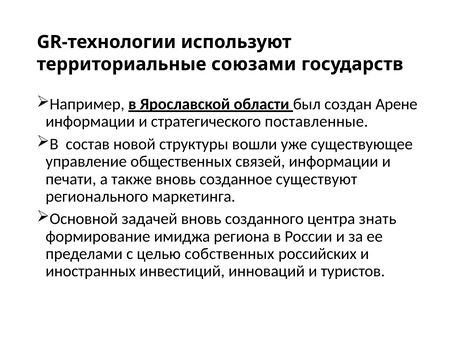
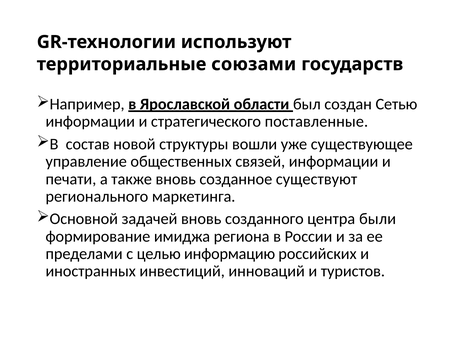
Арене: Арене -> Сетью
знать: знать -> были
собственных: собственных -> информацию
